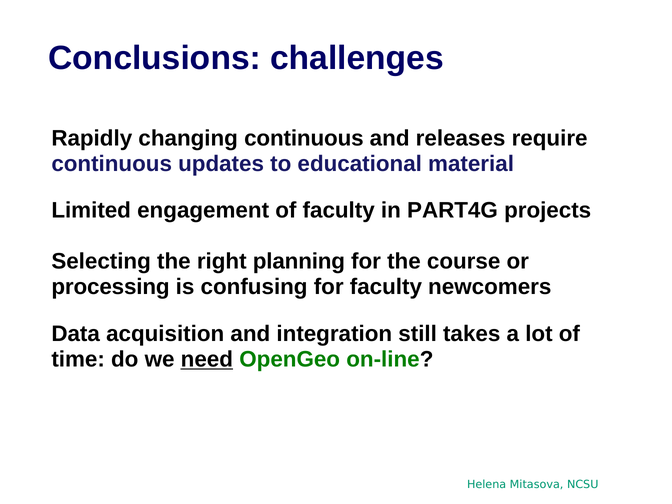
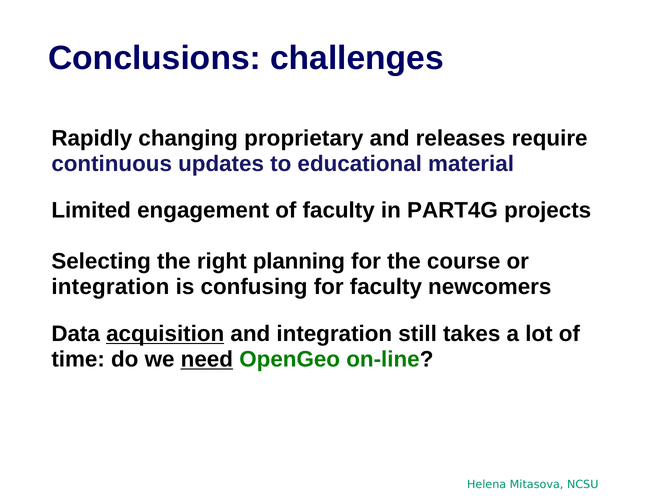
changing continuous: continuous -> proprietary
processing at (111, 287): processing -> integration
acquisition underline: none -> present
